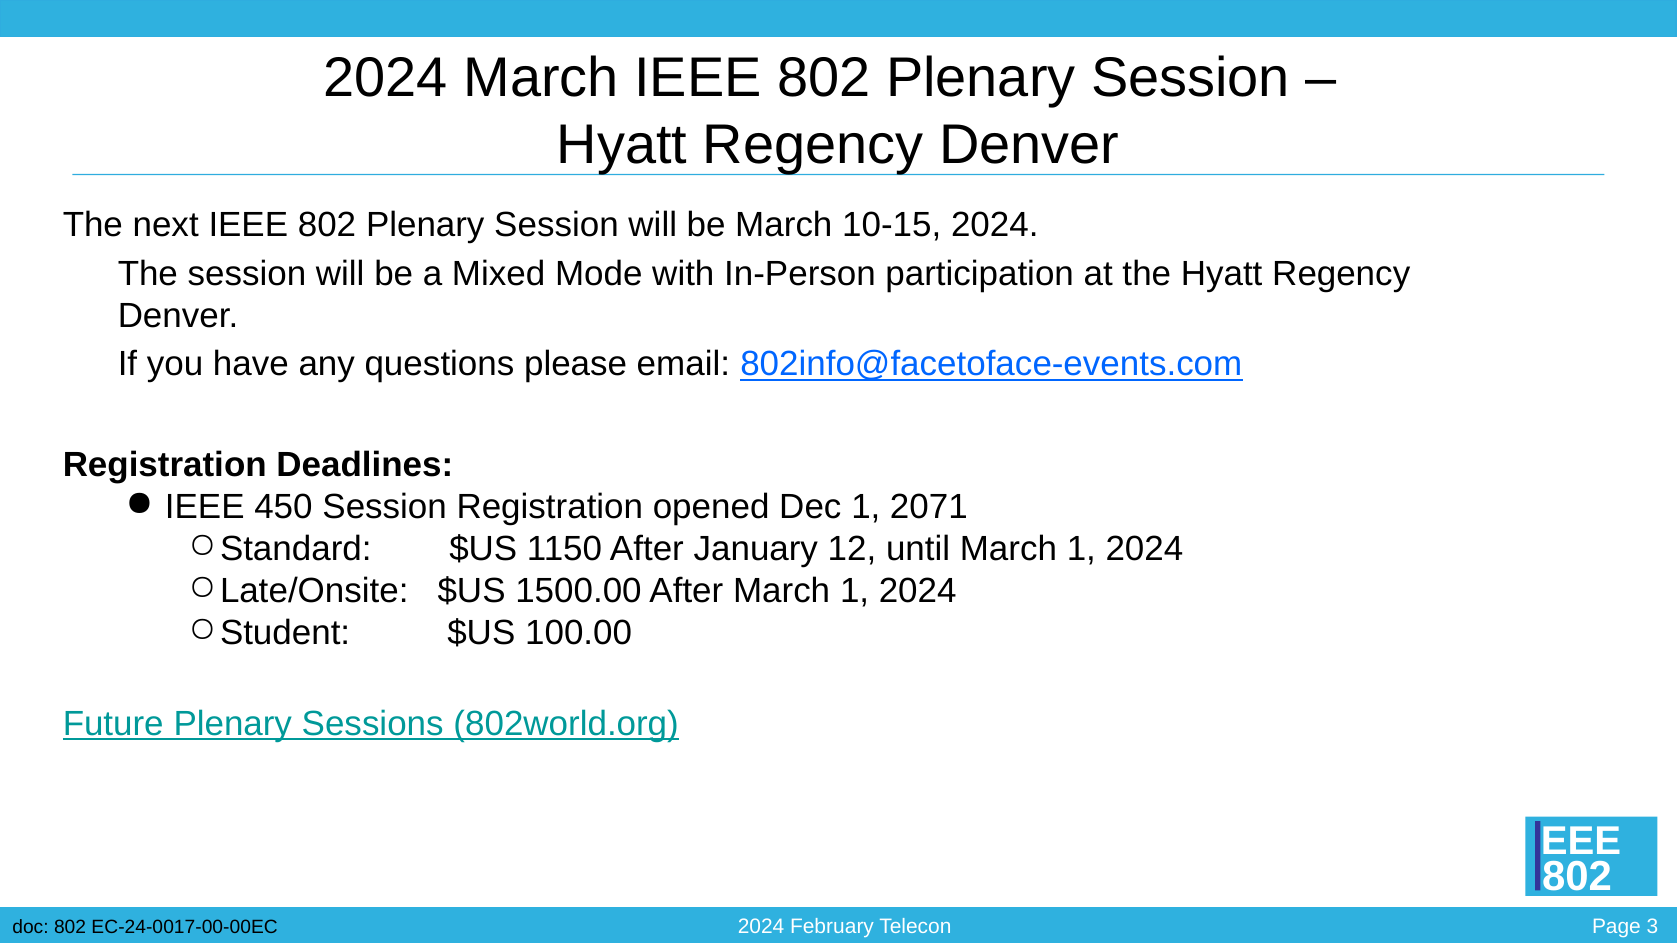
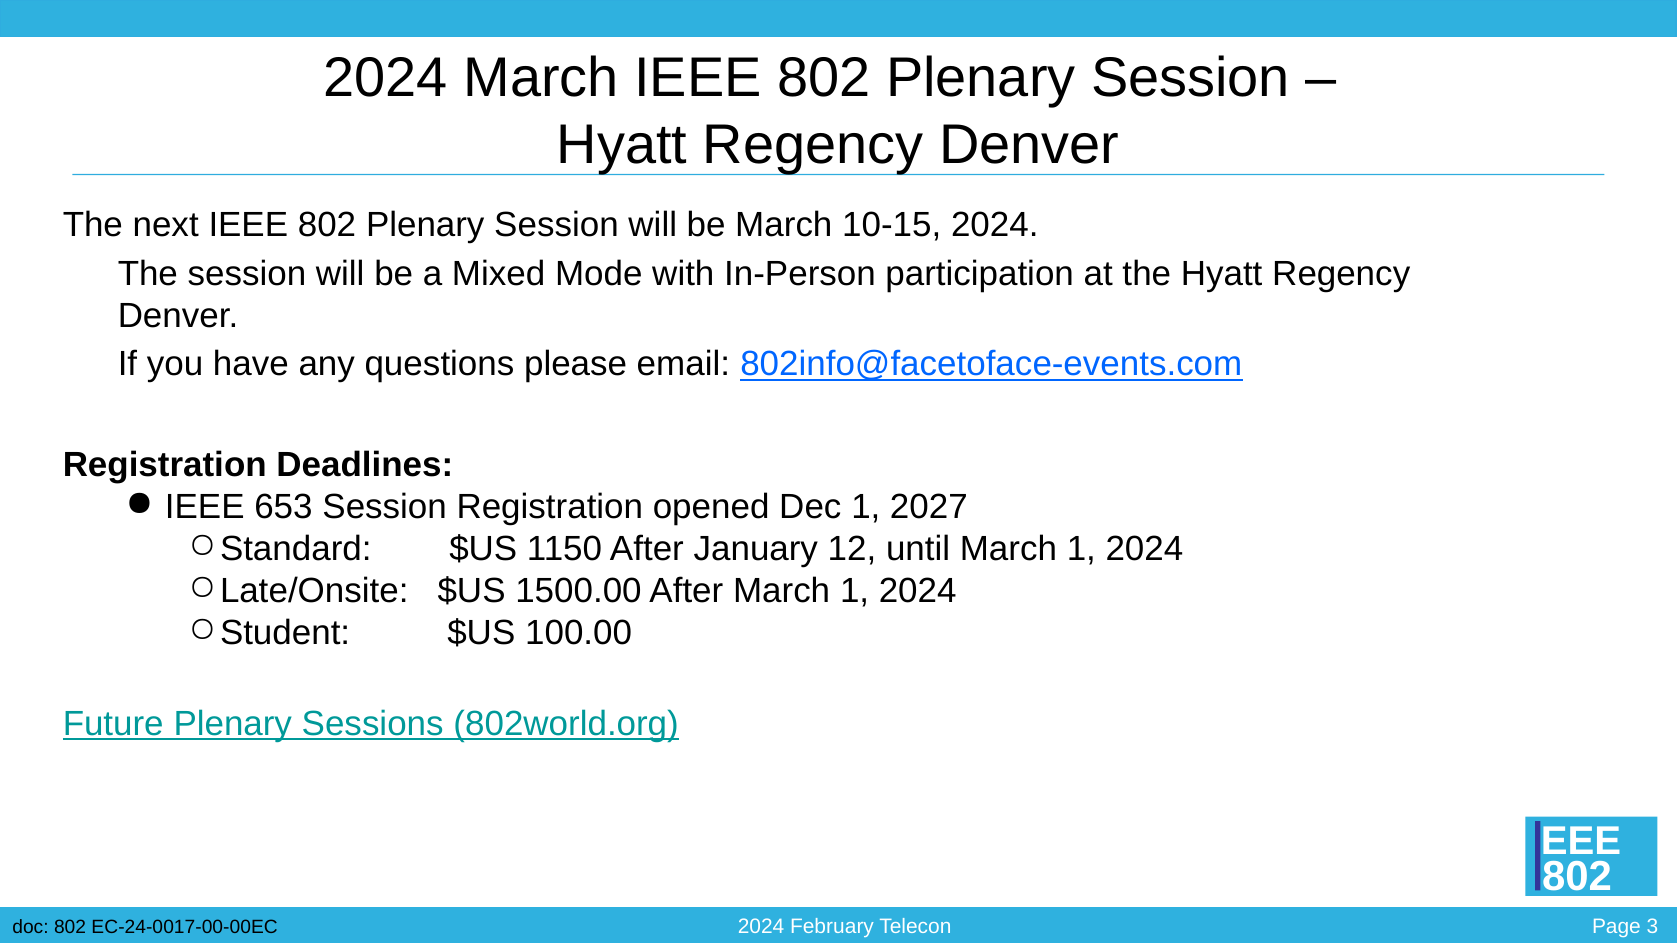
450: 450 -> 653
2071: 2071 -> 2027
